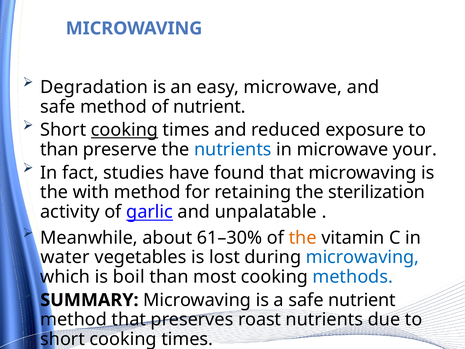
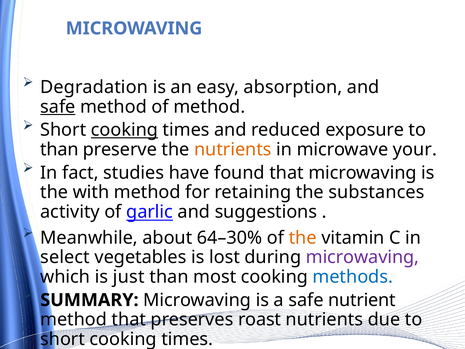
easy microwave: microwave -> absorption
safe at (58, 107) underline: none -> present
of nutrient: nutrient -> method
nutrients at (233, 149) colour: blue -> orange
sterilization: sterilization -> substances
unpalatable: unpalatable -> suggestions
61–30%: 61–30% -> 64–30%
water: water -> select
microwaving at (362, 257) colour: blue -> purple
boil: boil -> just
